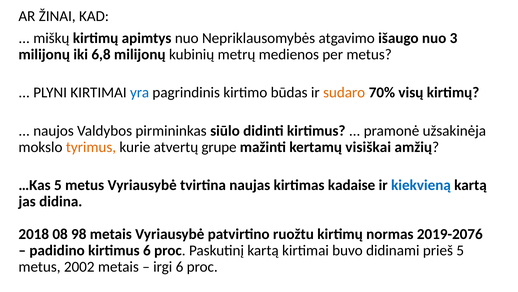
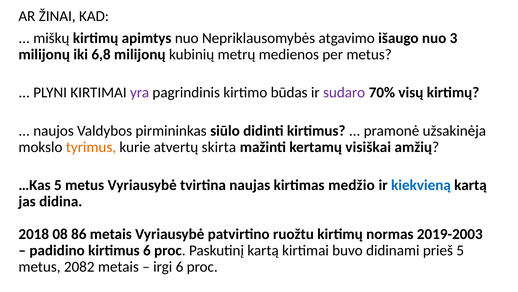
yra colour: blue -> purple
sudaro colour: orange -> purple
grupe: grupe -> skirta
kadaise: kadaise -> medžio
98: 98 -> 86
2019-2076: 2019-2076 -> 2019-2003
2002: 2002 -> 2082
